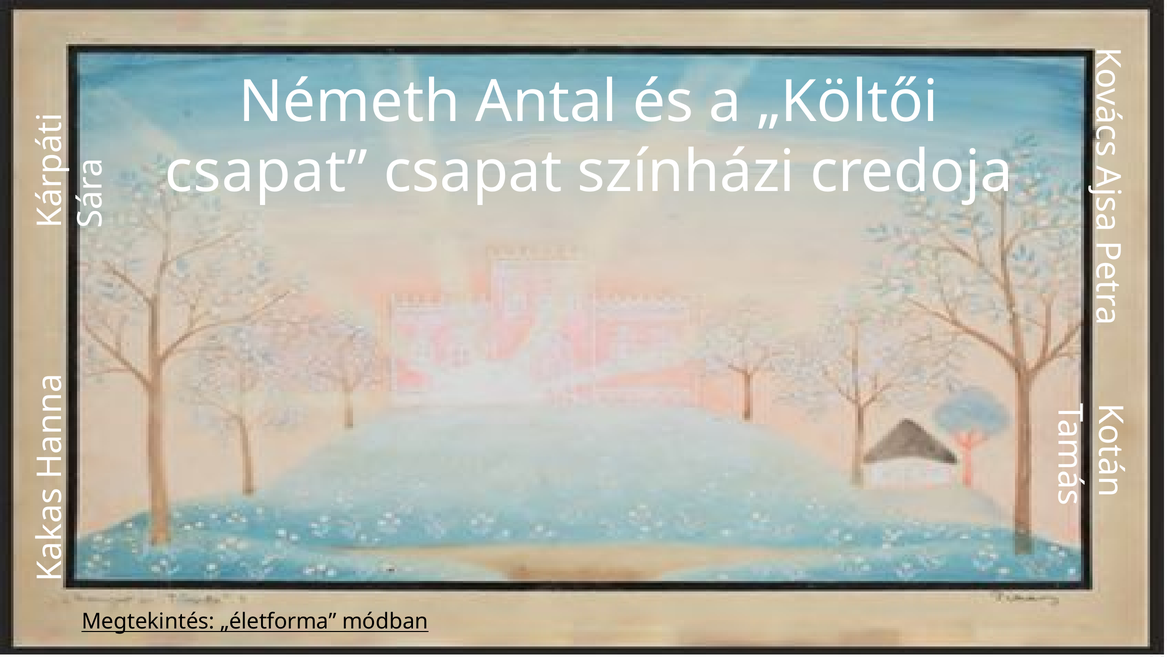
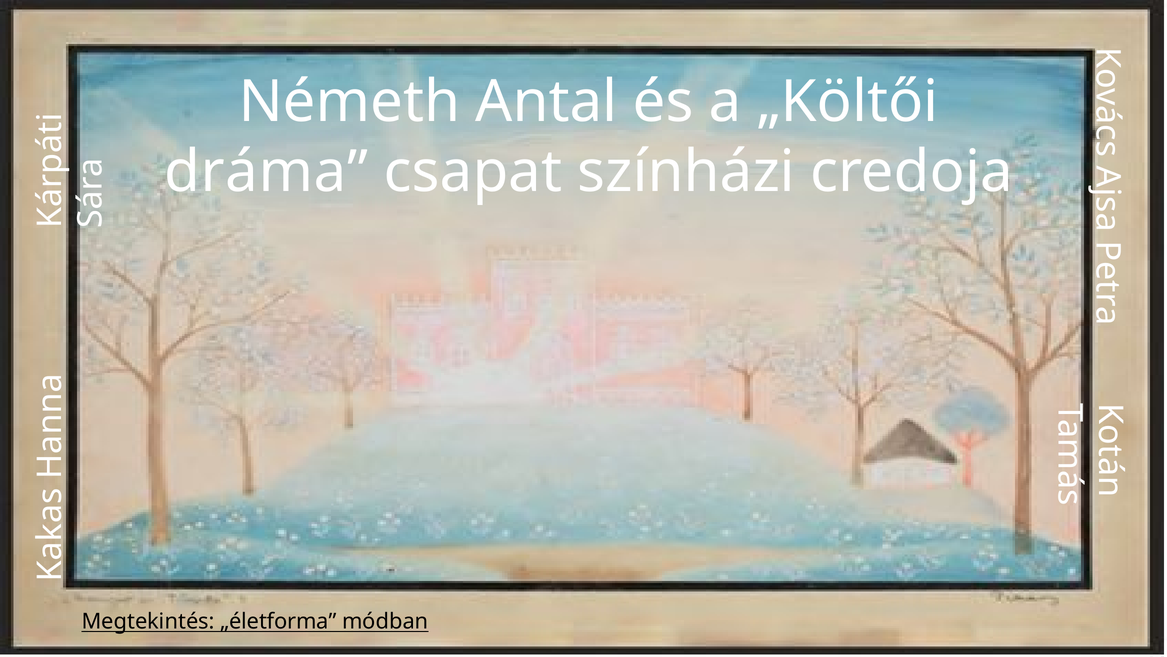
csapat at (266, 172): csapat -> dráma
